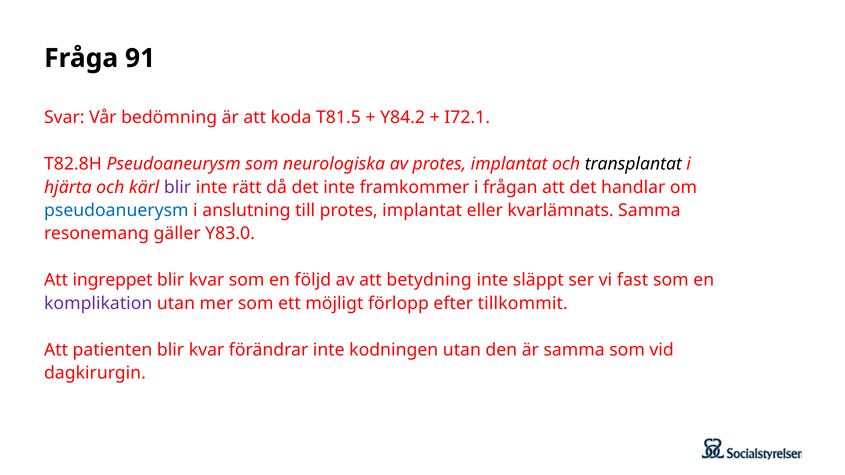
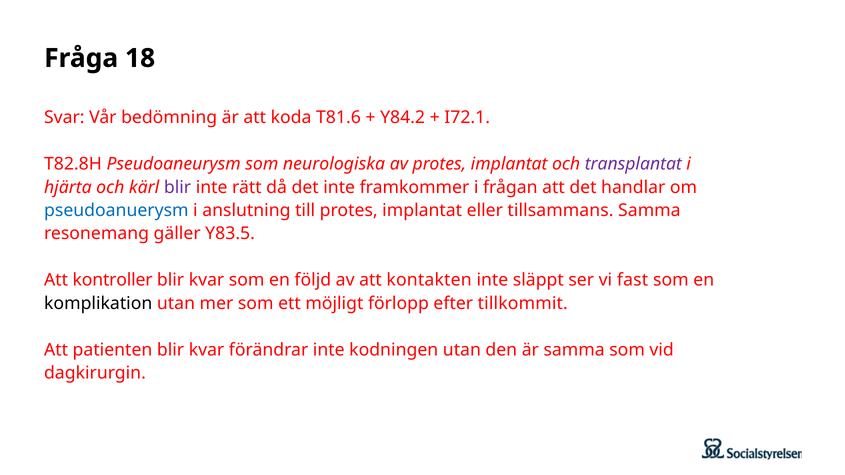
91: 91 -> 18
T81.5: T81.5 -> T81.6
transplantat colour: black -> purple
kvarlämnats: kvarlämnats -> tillsammans
Y83.0: Y83.0 -> Y83.5
ingreppet: ingreppet -> kontroller
betydning: betydning -> kontakten
komplikation colour: purple -> black
